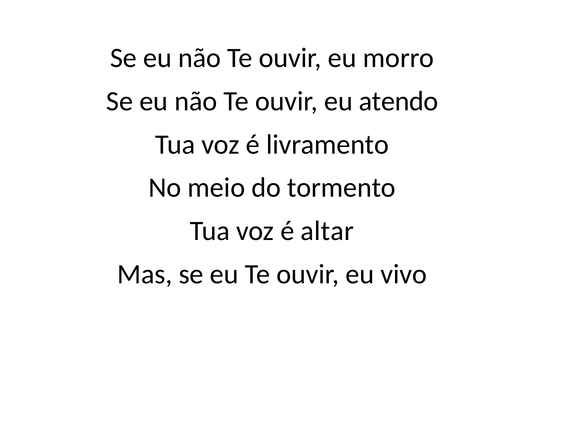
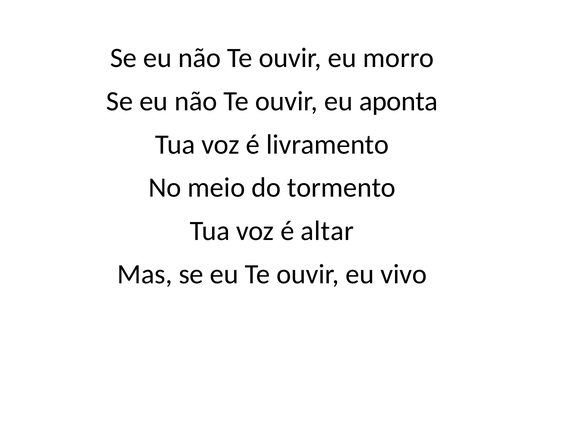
atendo: atendo -> aponta
